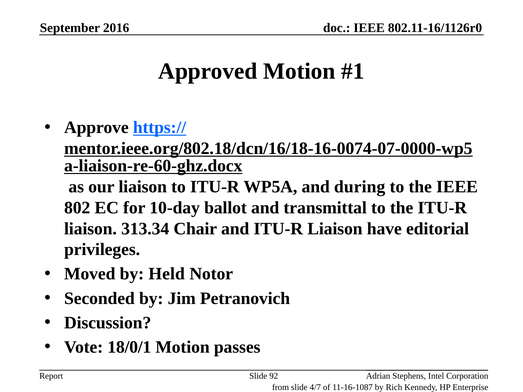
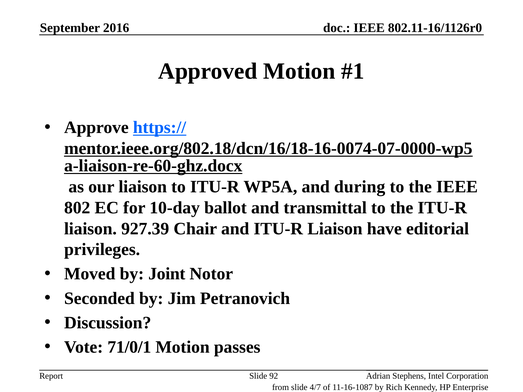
313.34: 313.34 -> 927.39
Held: Held -> Joint
18/0/1: 18/0/1 -> 71/0/1
